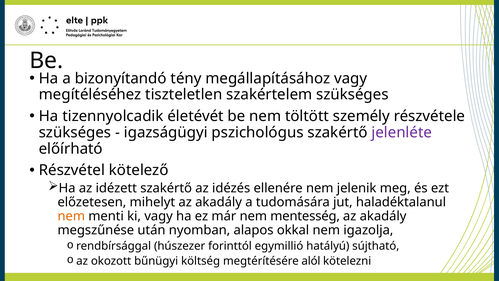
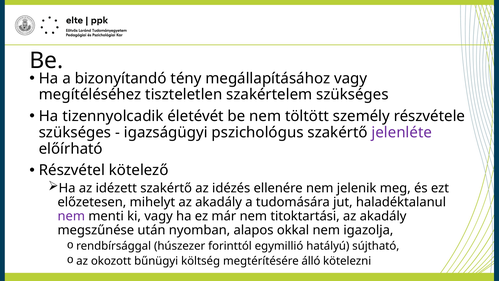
nem at (71, 216) colour: orange -> purple
mentesség: mentesség -> titoktartási
alól: alól -> álló
